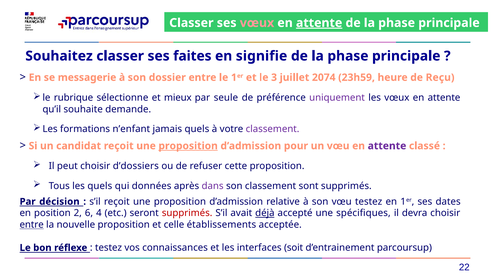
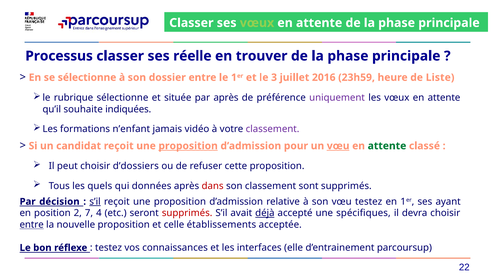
vœux at (257, 23) colour: pink -> light green
attente at (319, 23) underline: present -> none
Souhaitez: Souhaitez -> Processus
faites: faites -> réelle
signifie: signifie -> trouver
se messagerie: messagerie -> sélectionne
2074: 2074 -> 2016
Reçu: Reçu -> Liste
mieux: mieux -> située
par seule: seule -> après
demande: demande -> indiquées
jamais quels: quels -> vidéo
vœu at (338, 146) underline: none -> present
attente at (387, 146) colour: purple -> green
dans colour: purple -> red
s’il at (95, 202) underline: none -> present
dates: dates -> ayant
6: 6 -> 7
soit: soit -> elle
